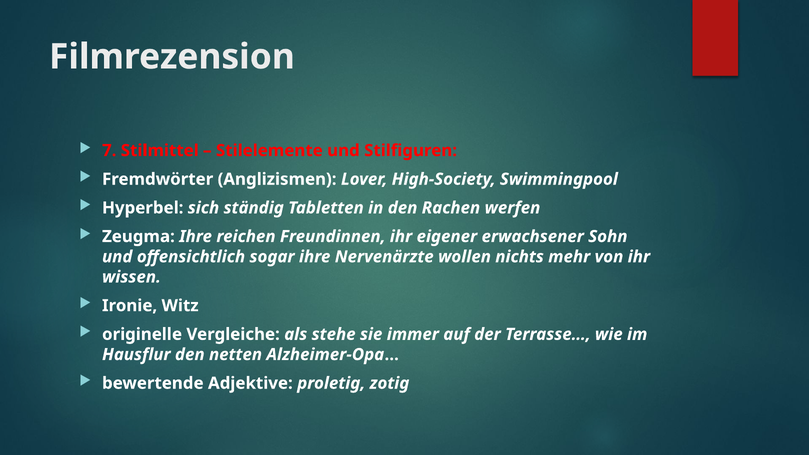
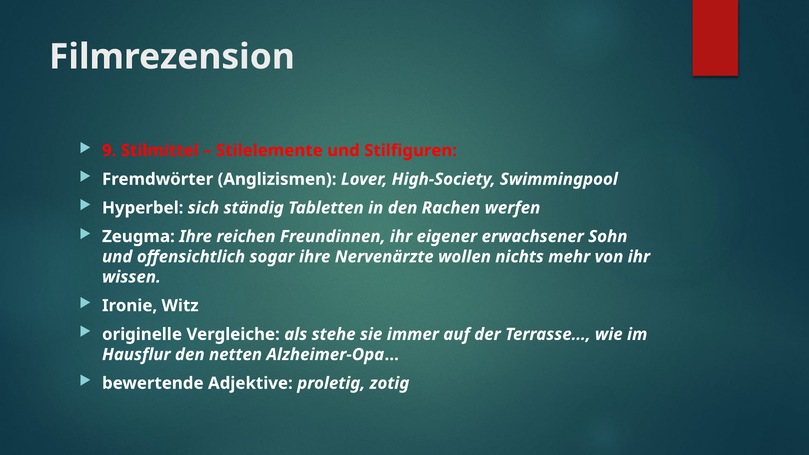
7: 7 -> 9
